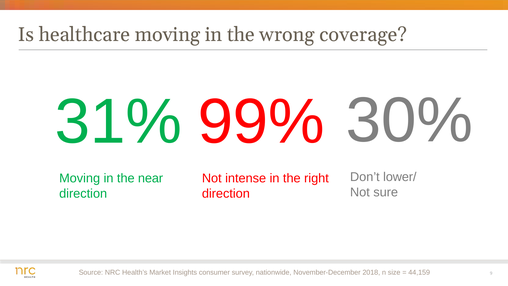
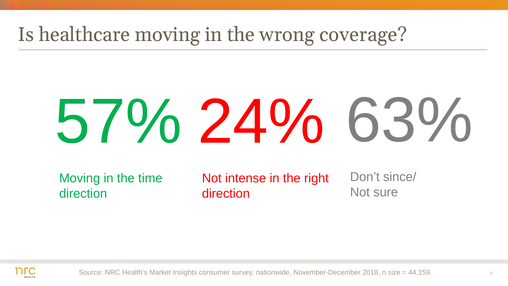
30%: 30% -> 63%
31%: 31% -> 57%
99%: 99% -> 24%
lower/: lower/ -> since/
near: near -> time
